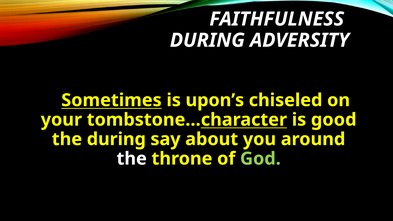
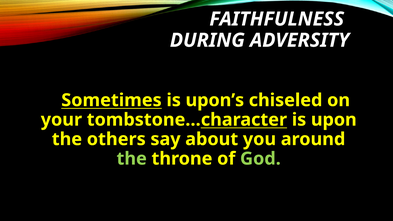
good: good -> upon
the during: during -> others
the at (132, 159) colour: white -> light green
